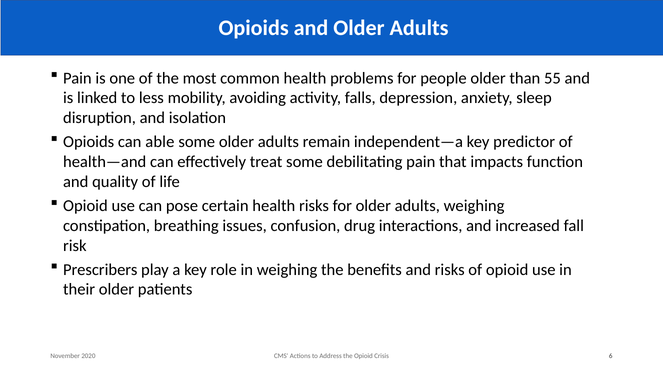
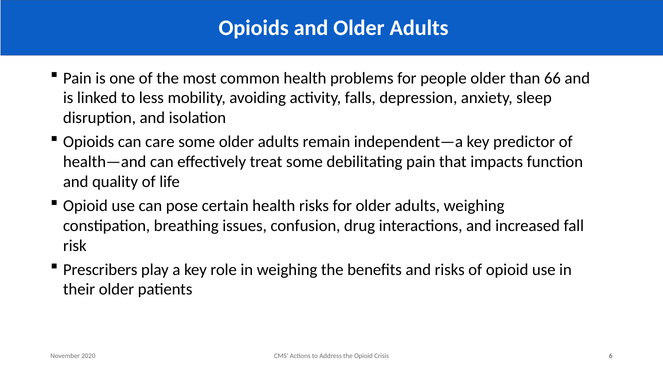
55: 55 -> 66
able: able -> care
